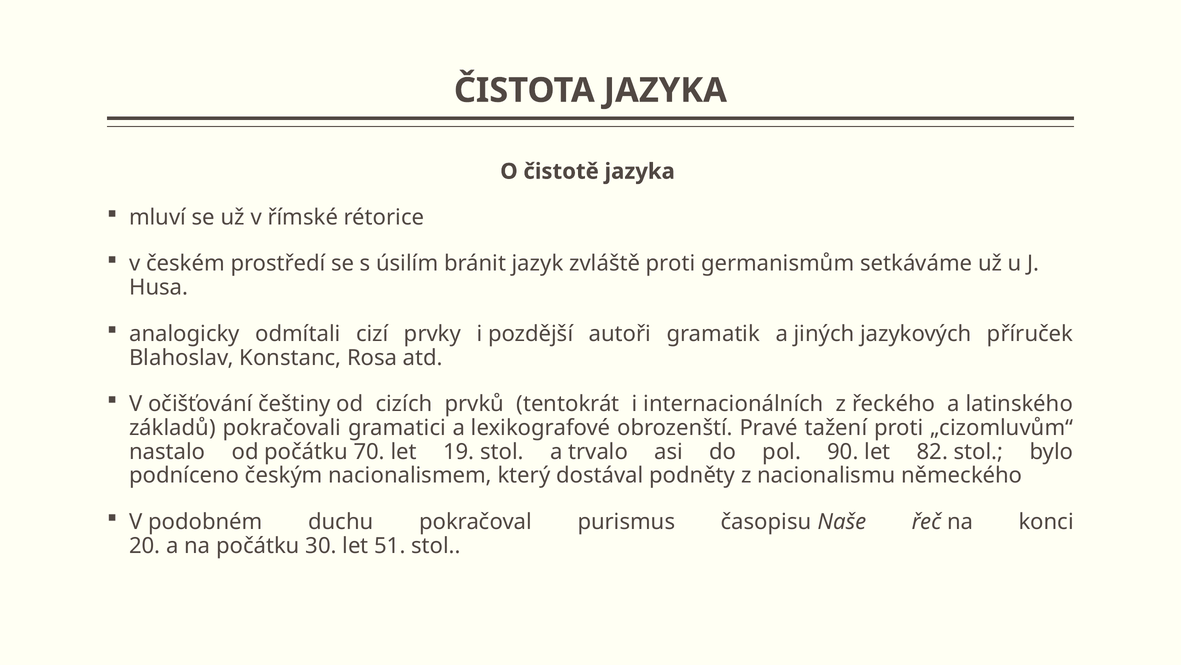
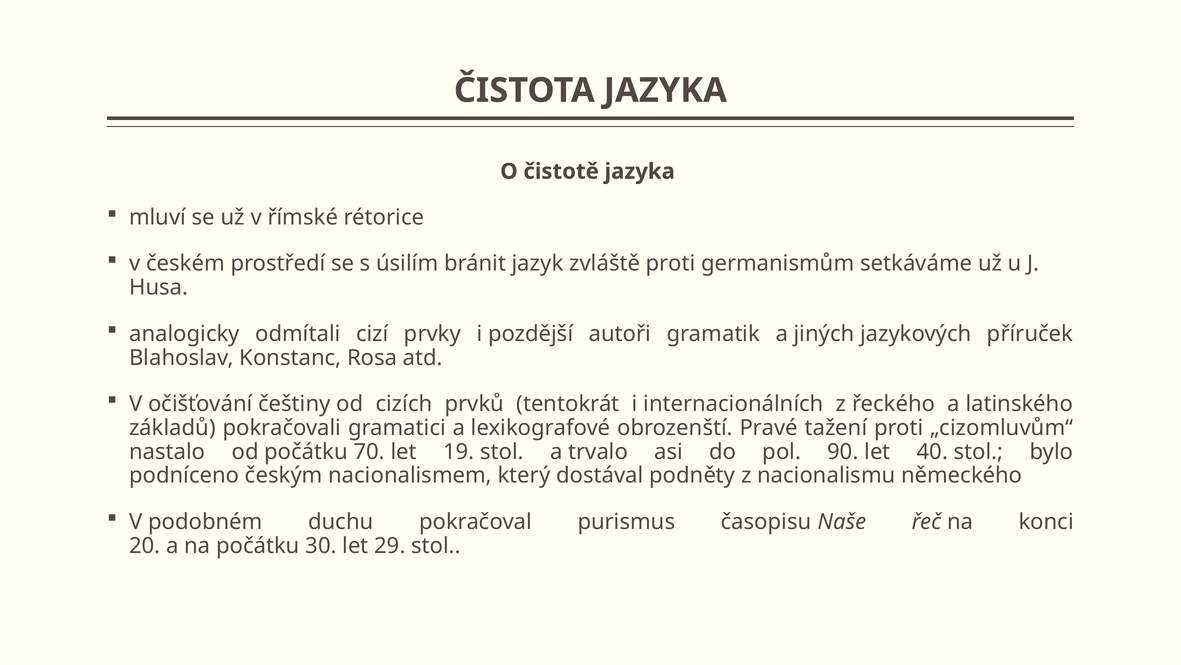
82: 82 -> 40
51: 51 -> 29
